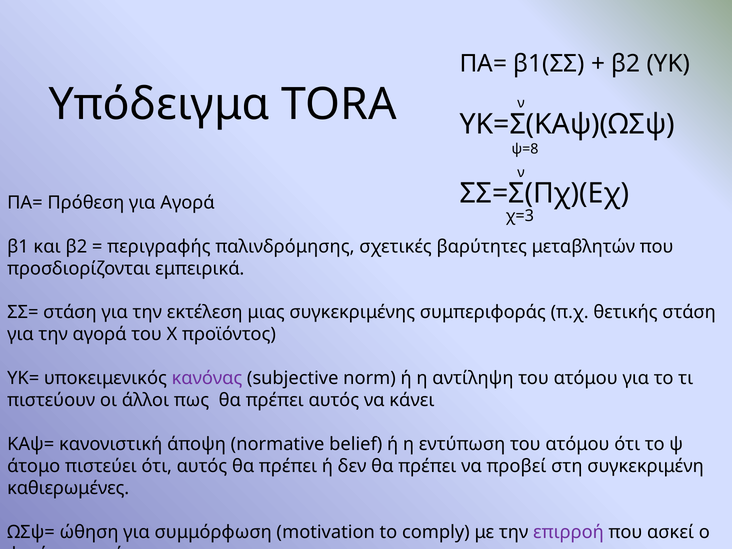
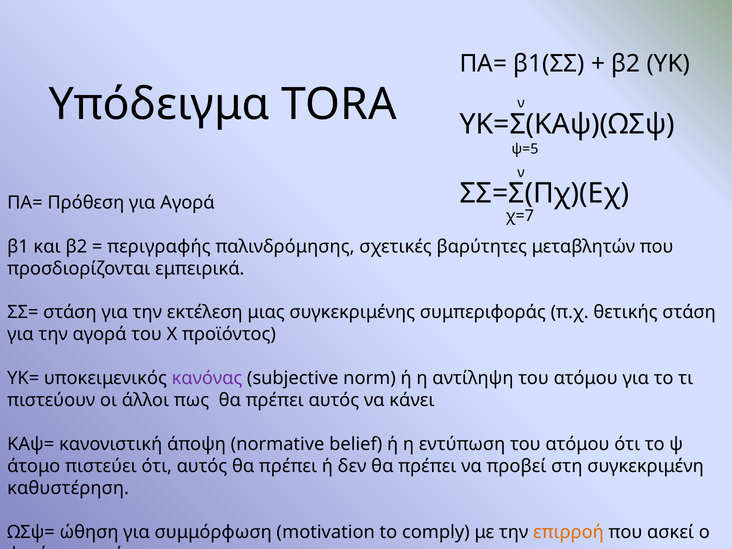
ψ=8: ψ=8 -> ψ=5
χ=3: χ=3 -> χ=7
καθιερωμένες: καθιερωμένες -> καθυστέρηση
επιρροή colour: purple -> orange
